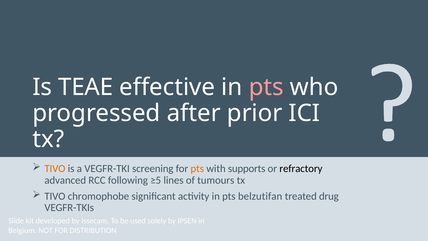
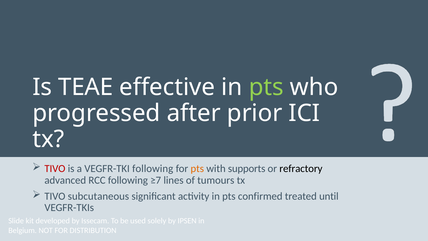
pts at (266, 87) colour: pink -> light green
TIVO at (55, 168) colour: orange -> red
VEGFR-TKI screening: screening -> following
≥5: ≥5 -> ≥7
chromophobe: chromophobe -> subcutaneous
belzutifan: belzutifan -> confirmed
drug: drug -> until
